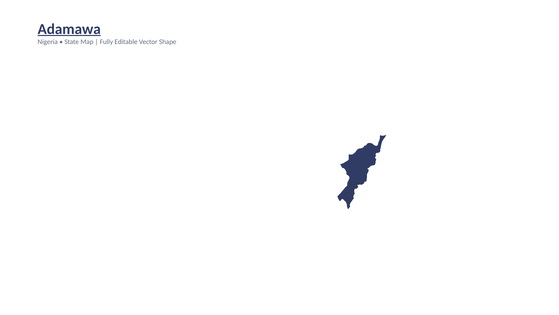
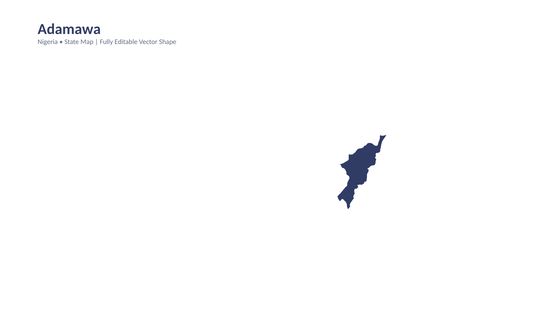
Adamawa underline: present -> none
